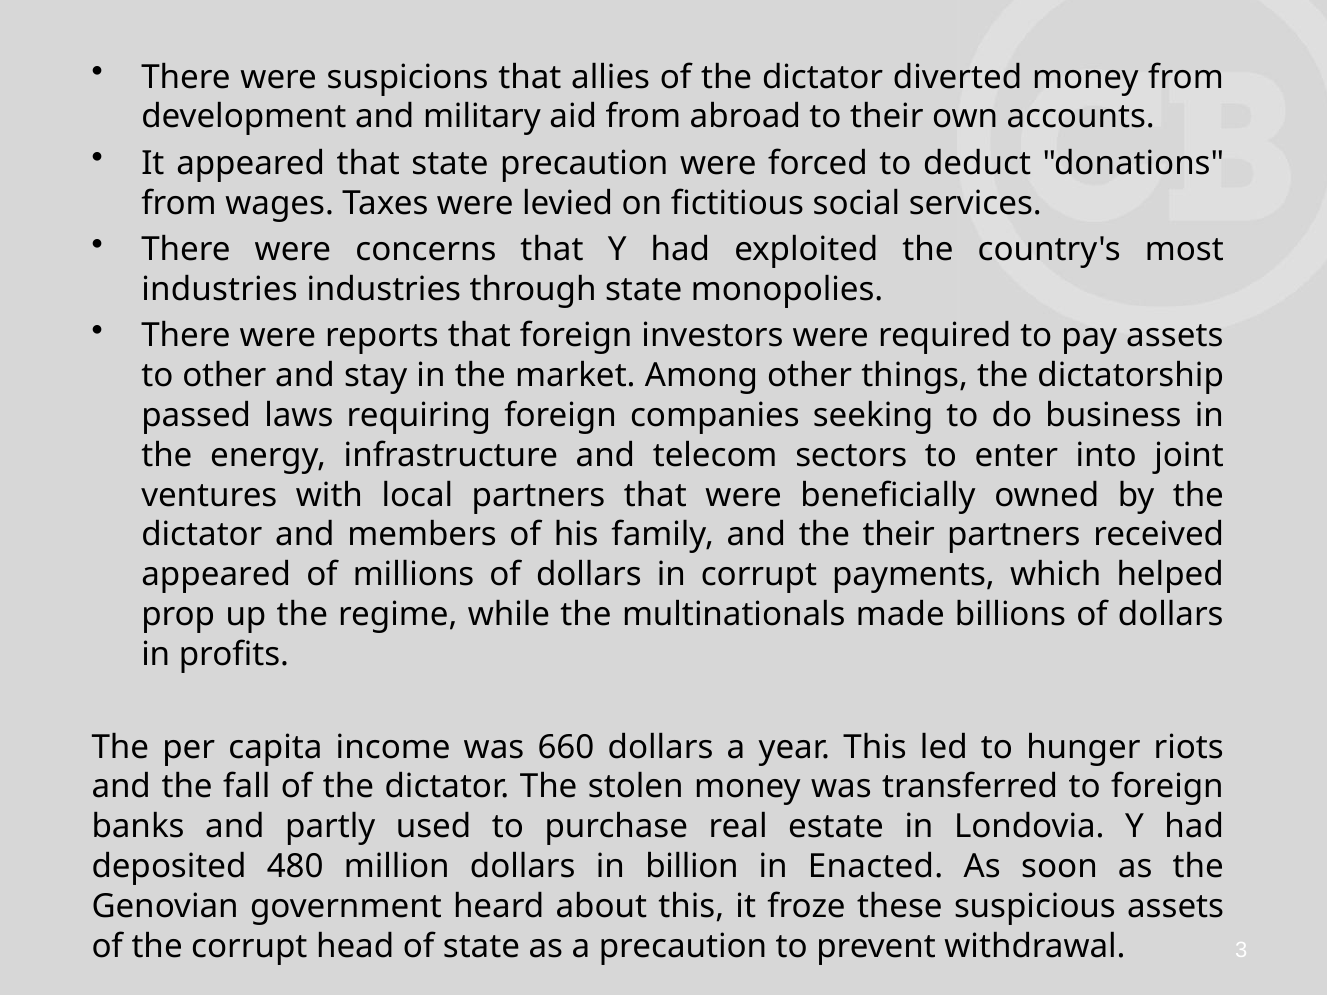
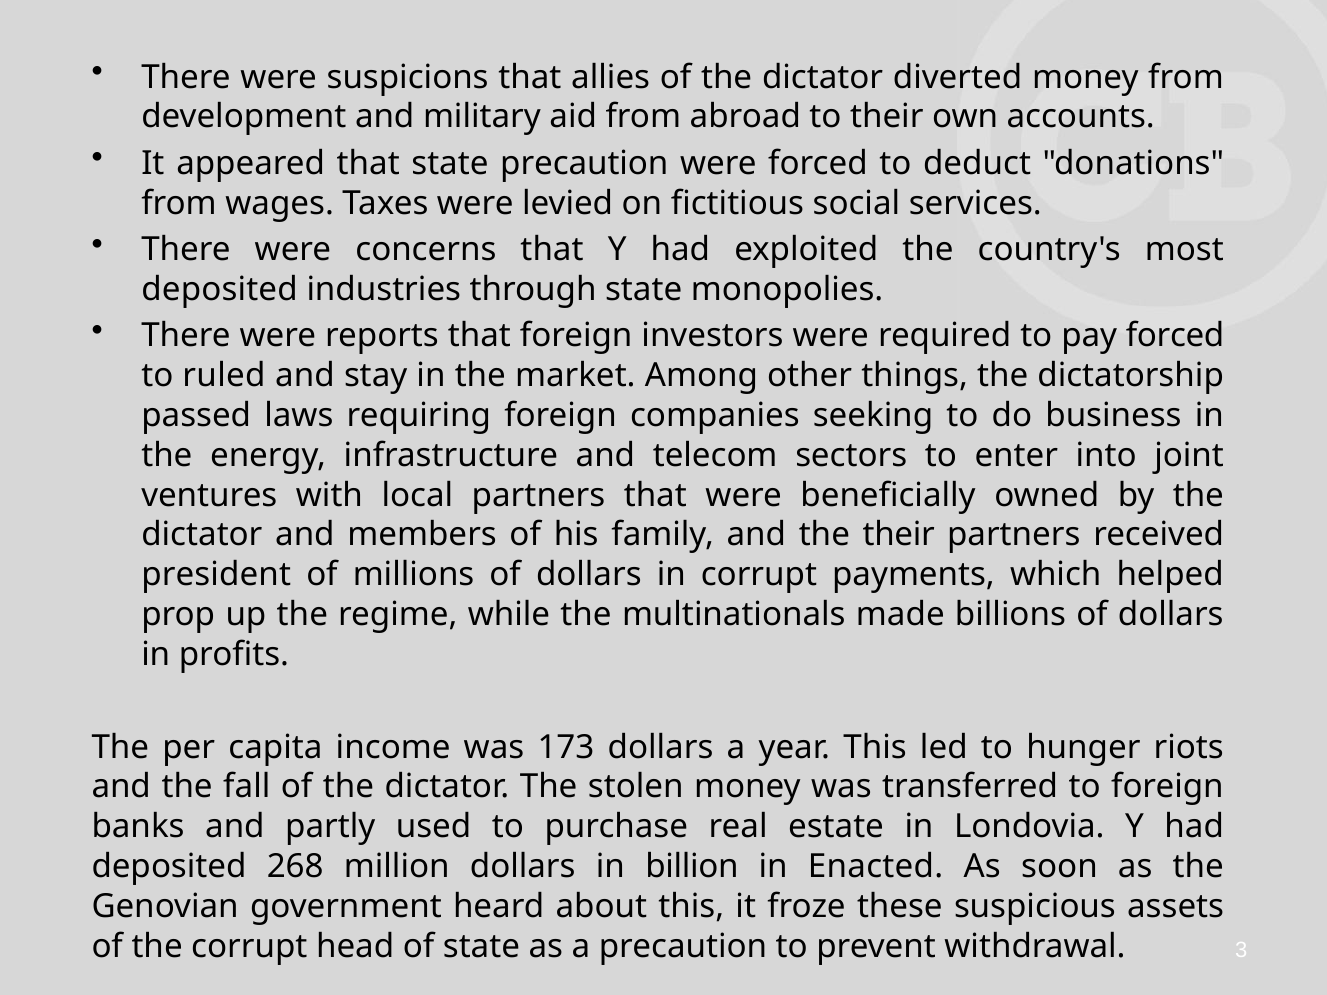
industries at (220, 290): industries -> deposited
pay assets: assets -> forced
to other: other -> ruled
appeared at (216, 575): appeared -> president
660: 660 -> 173
480: 480 -> 268
